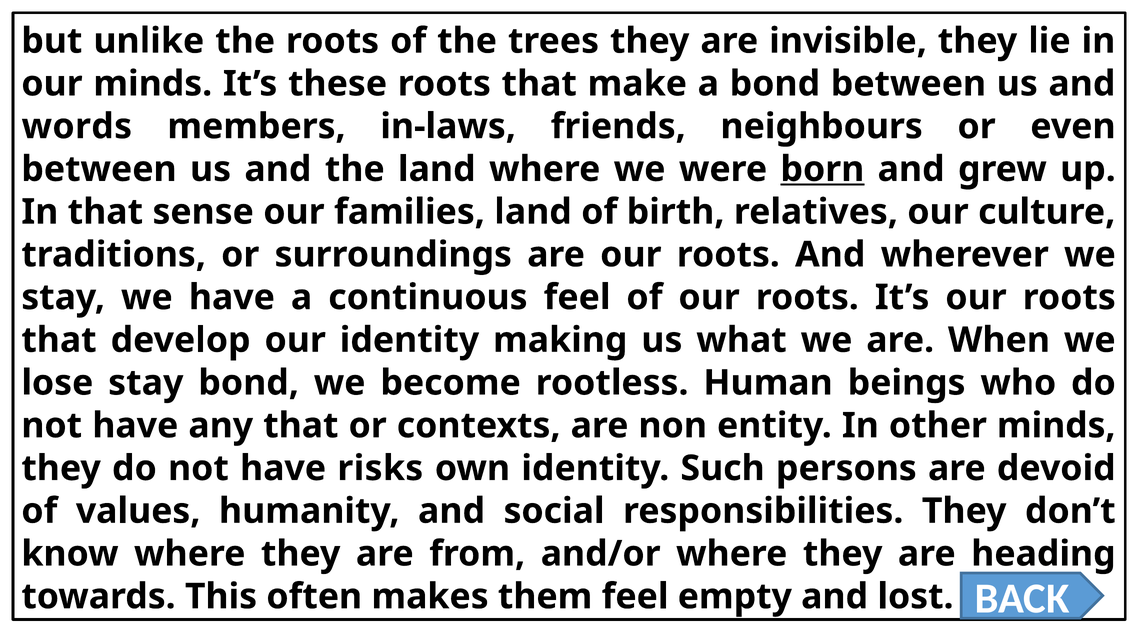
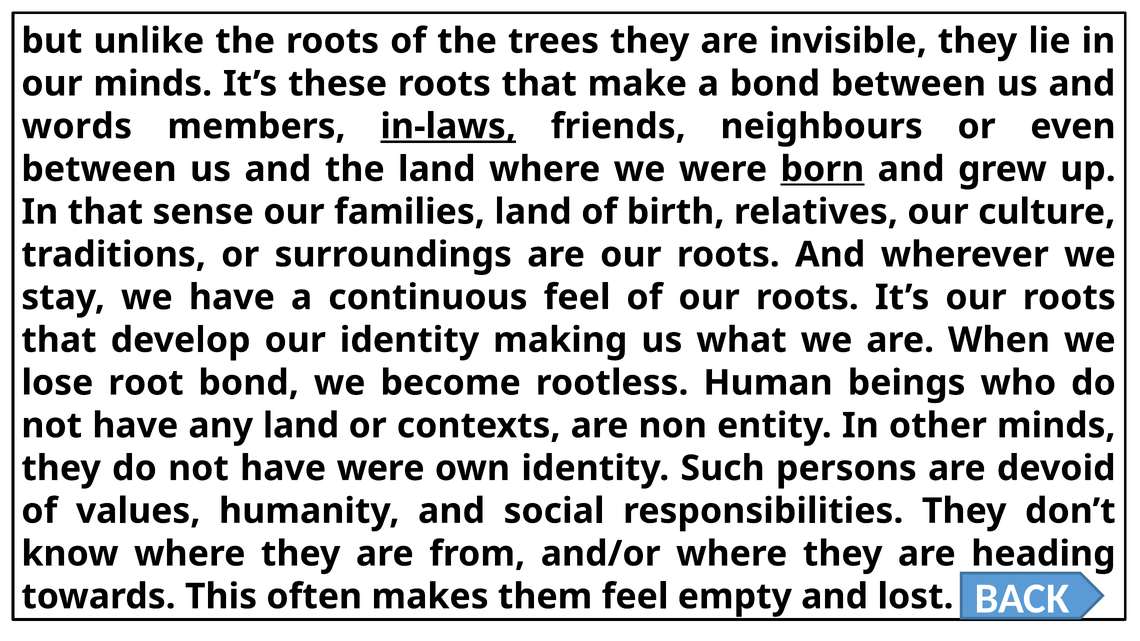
in-laws underline: none -> present
lose stay: stay -> root
any that: that -> land
have risks: risks -> were
